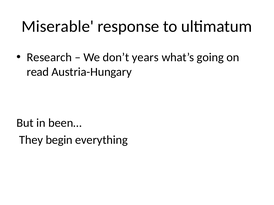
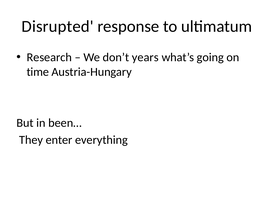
Miserable: Miserable -> Disrupted
read: read -> time
begin: begin -> enter
